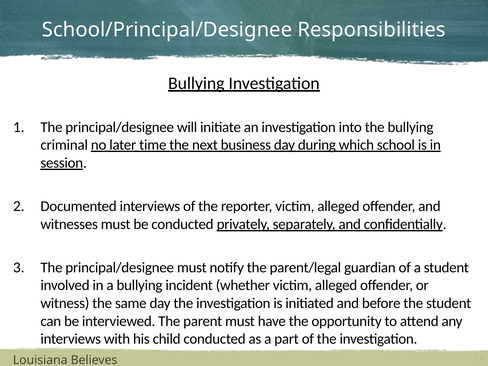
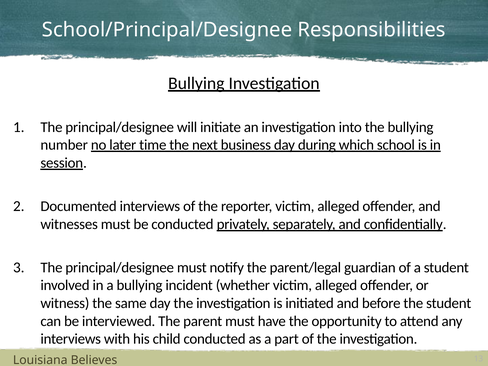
criminal: criminal -> number
